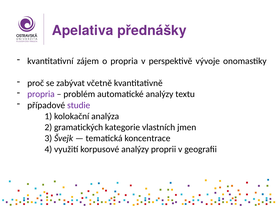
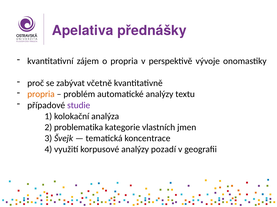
propria at (41, 94) colour: purple -> orange
gramatických: gramatických -> problematika
proprii: proprii -> pozadí
